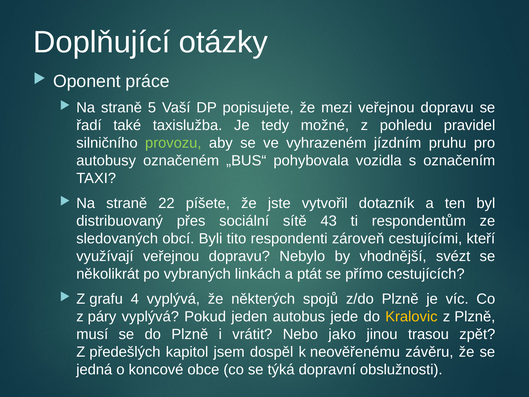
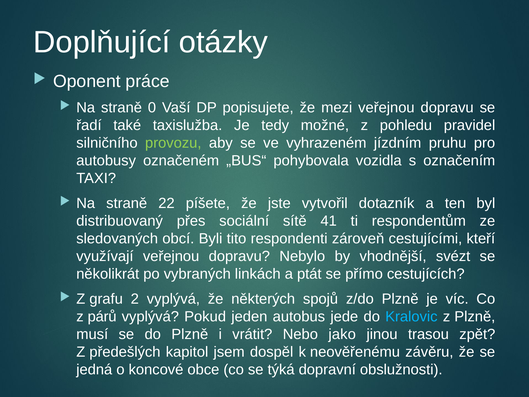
5: 5 -> 0
43: 43 -> 41
4: 4 -> 2
páry: páry -> párů
Kralovic colour: yellow -> light blue
